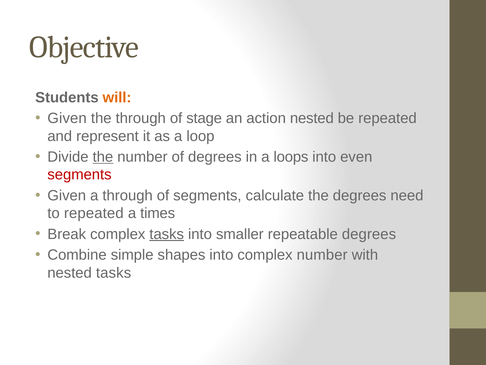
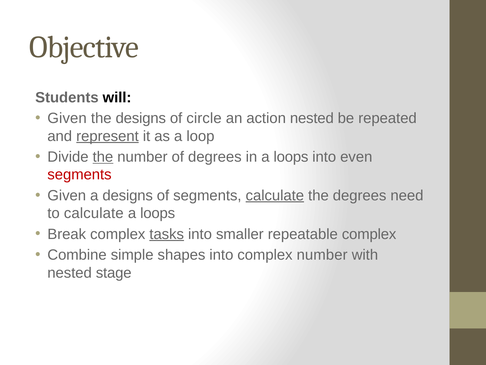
will colour: orange -> black
the through: through -> designs
stage: stage -> circle
represent underline: none -> present
a through: through -> designs
calculate at (275, 195) underline: none -> present
to repeated: repeated -> calculate
times at (158, 213): times -> loops
repeatable degrees: degrees -> complex
nested tasks: tasks -> stage
